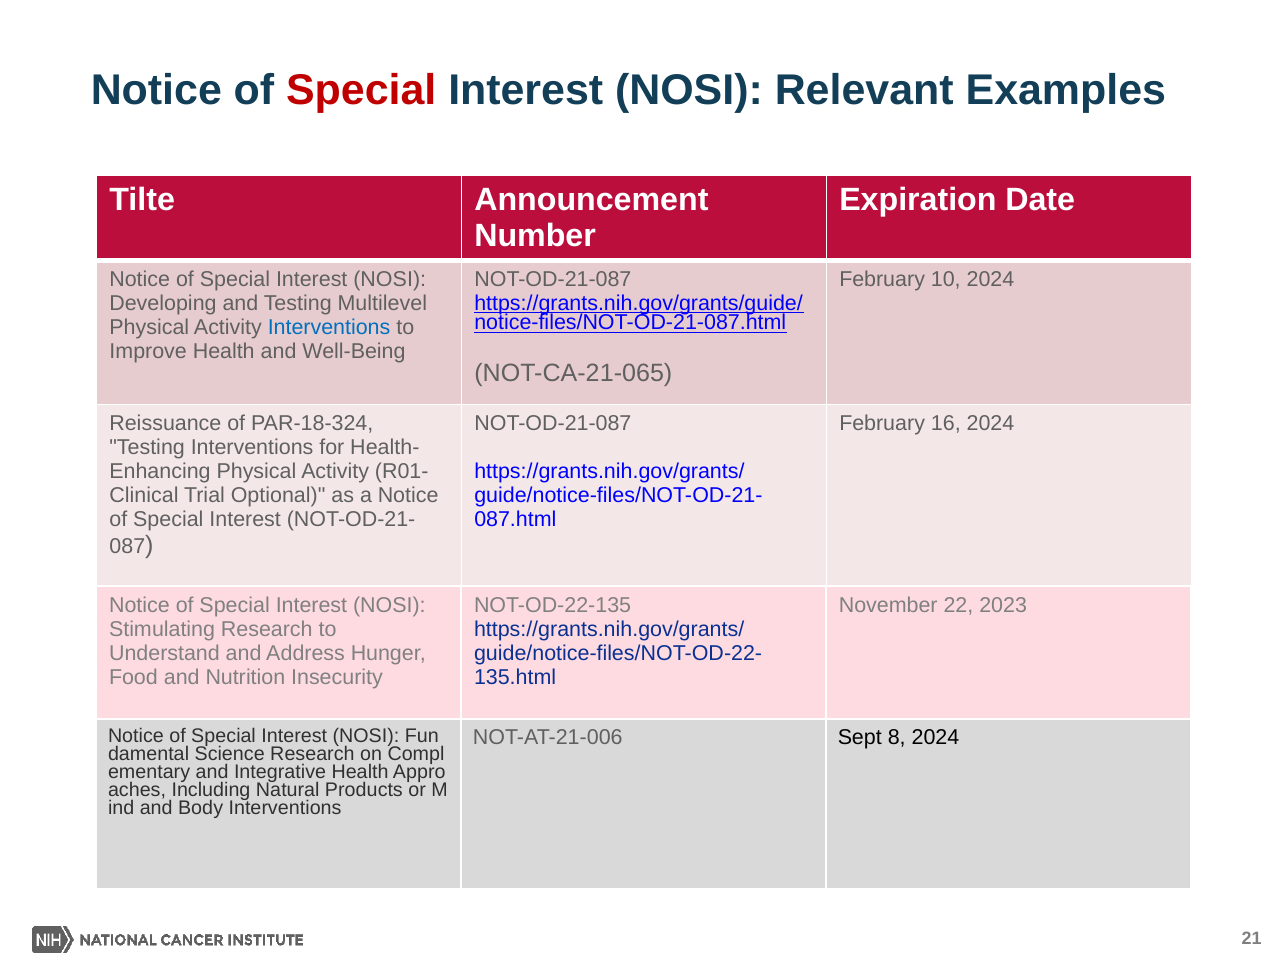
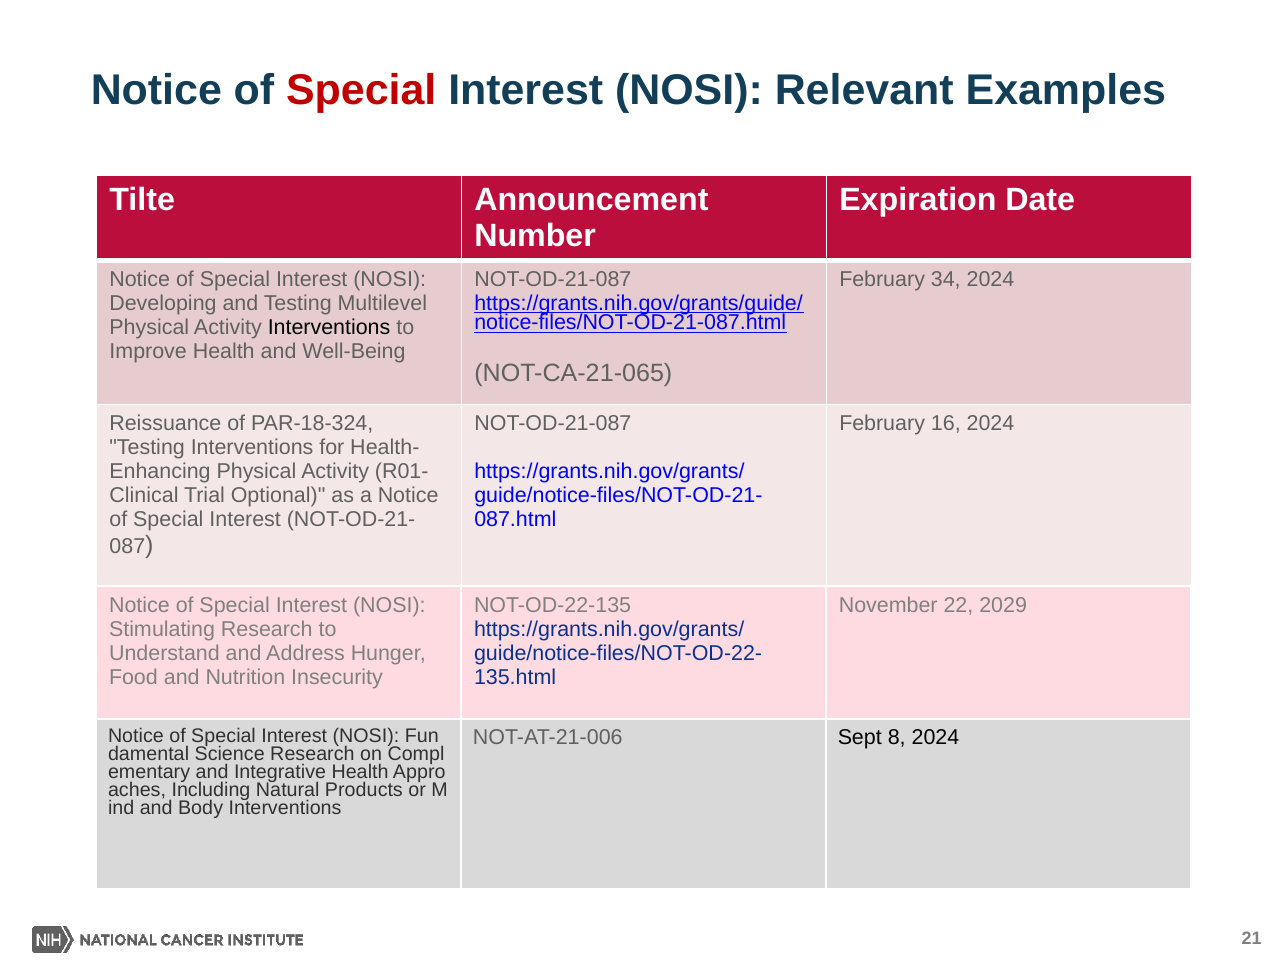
10: 10 -> 34
Interventions at (329, 327) colour: blue -> black
2023: 2023 -> 2029
